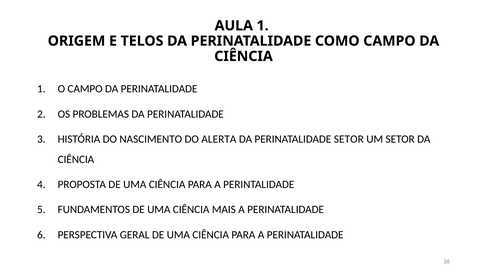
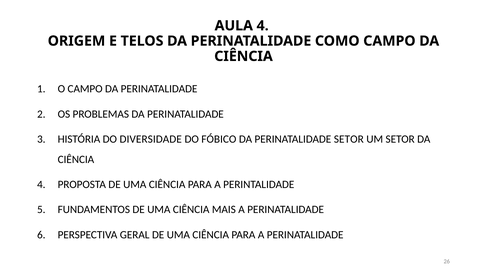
AULA 1: 1 -> 4
NASCIMENTO: NASCIMENTO -> DIVERSIDADE
ALERTA: ALERTA -> FÓBICO
